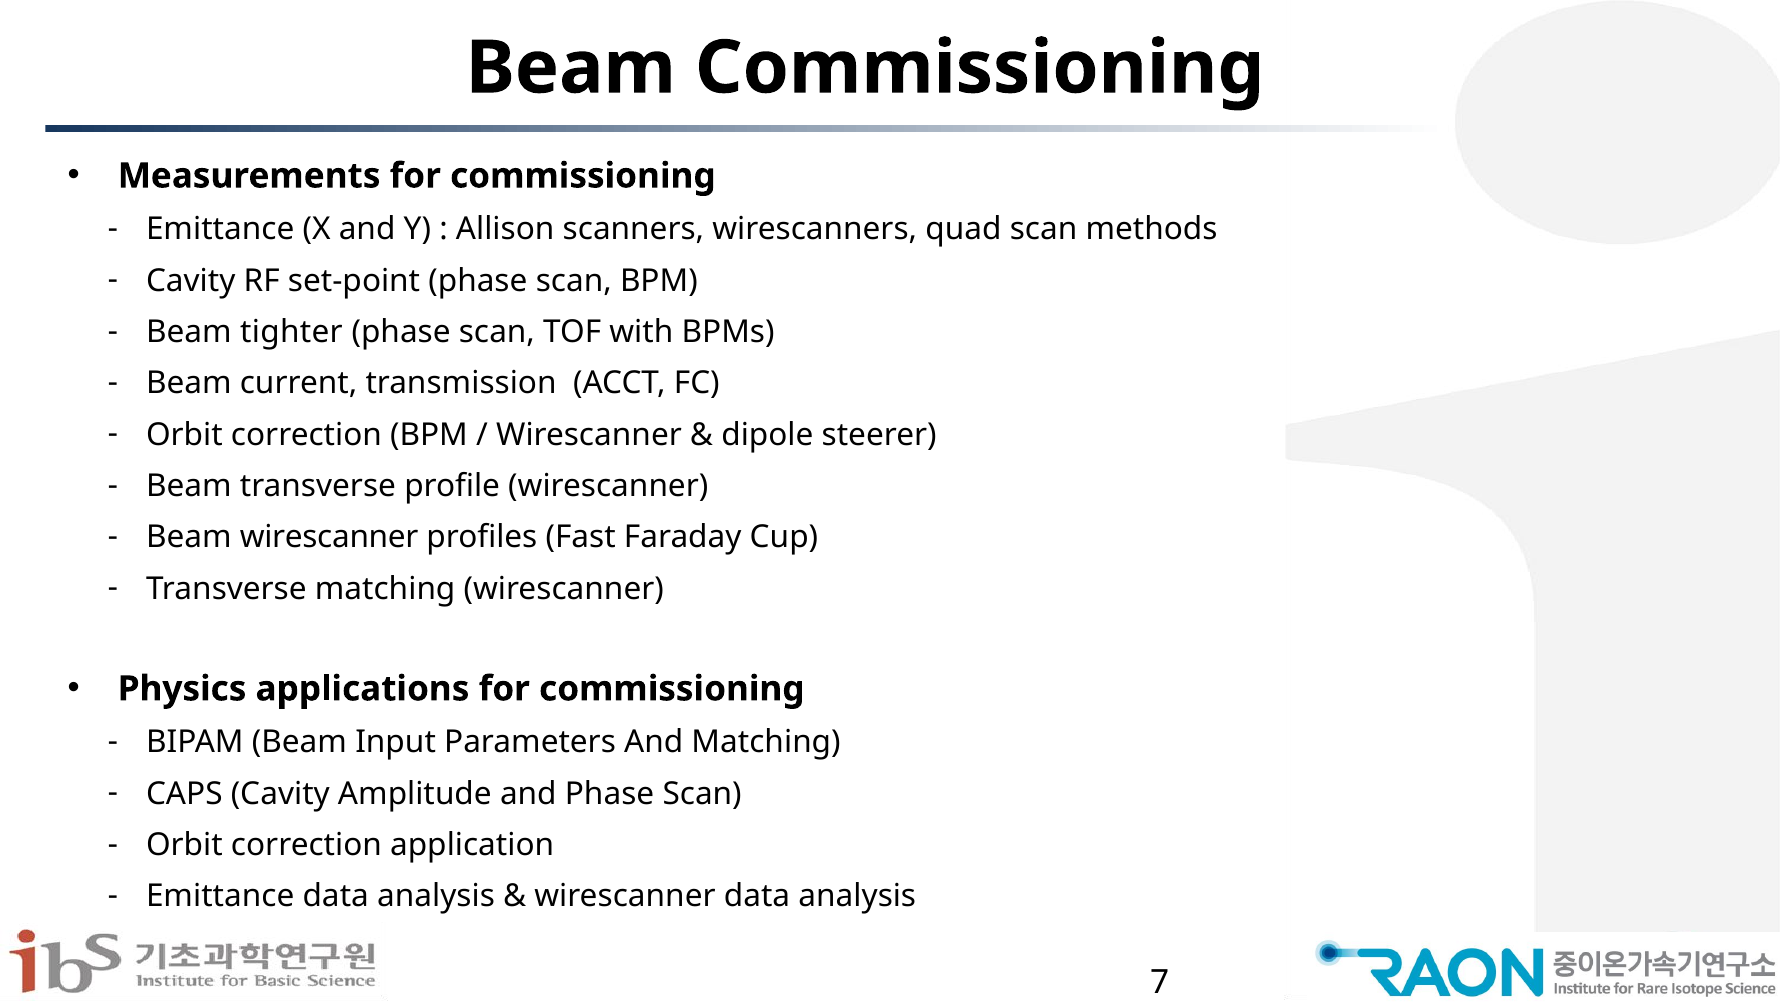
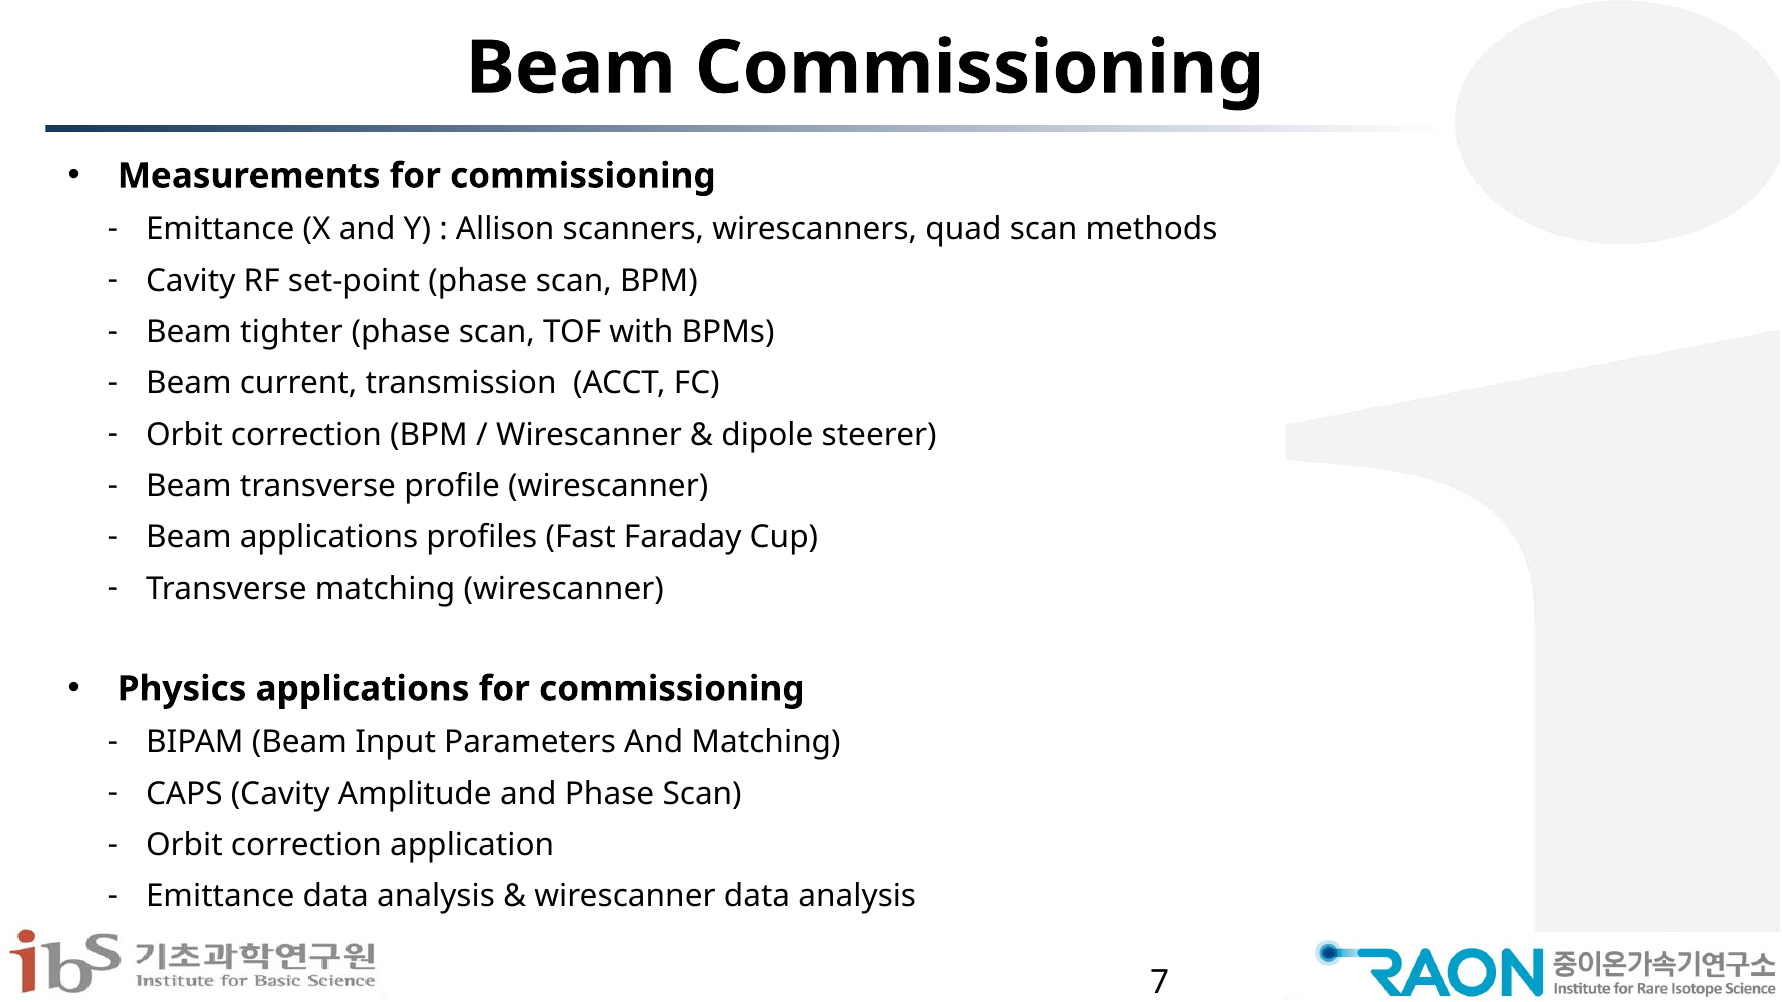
Beam wirescanner: wirescanner -> applications
